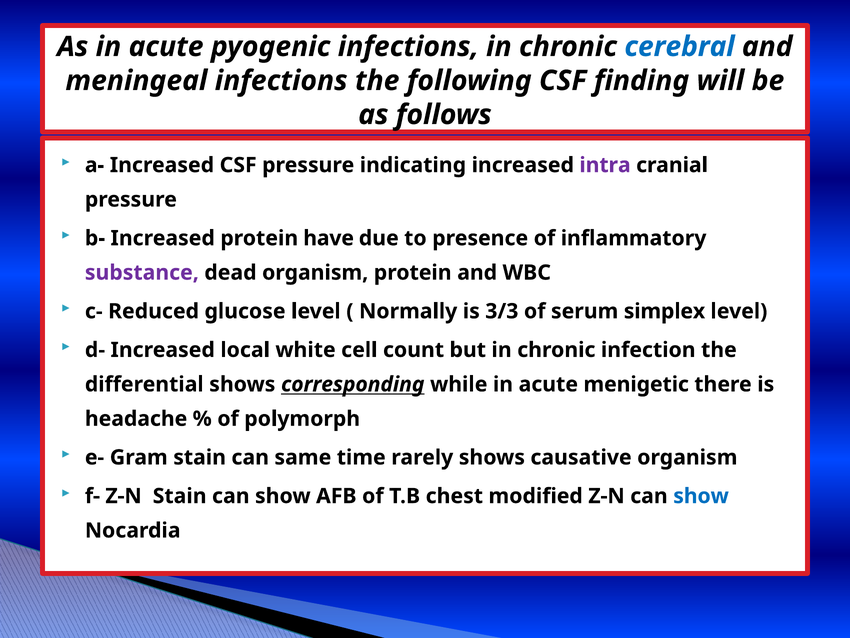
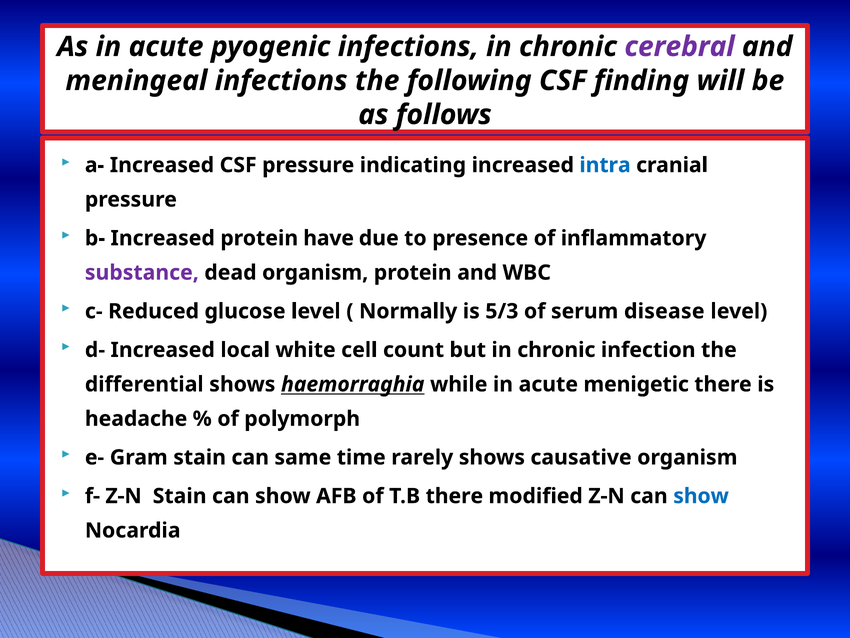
cerebral colour: blue -> purple
intra colour: purple -> blue
3/3: 3/3 -> 5/3
simplex: simplex -> disease
corresponding: corresponding -> haemorraghia
T.B chest: chest -> there
